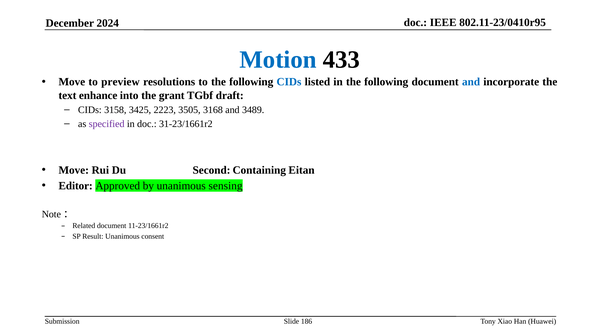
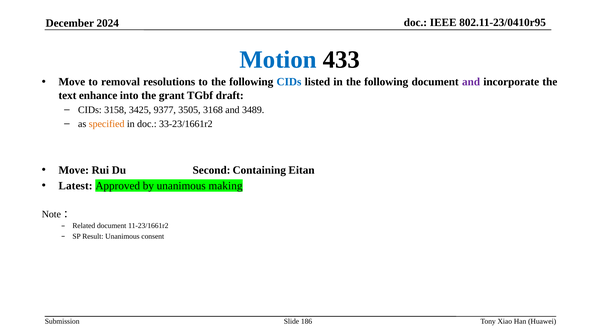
preview: preview -> removal
and at (471, 82) colour: blue -> purple
2223: 2223 -> 9377
specified colour: purple -> orange
31-23/1661r2: 31-23/1661r2 -> 33-23/1661r2
Editor: Editor -> Latest
sensing: sensing -> making
